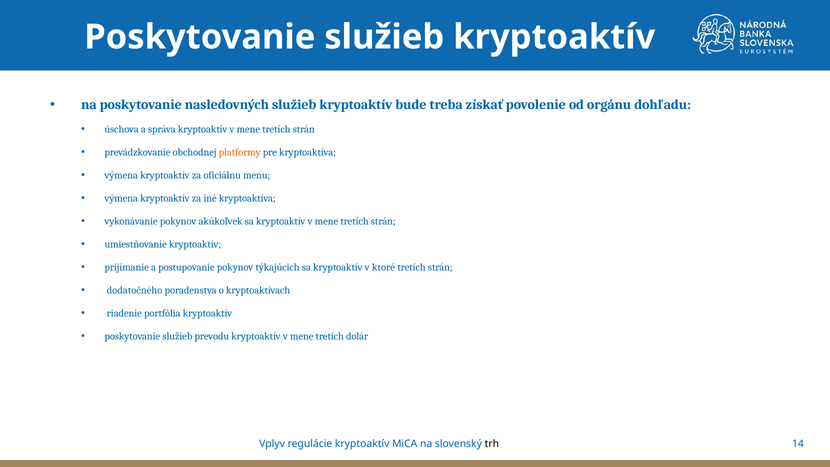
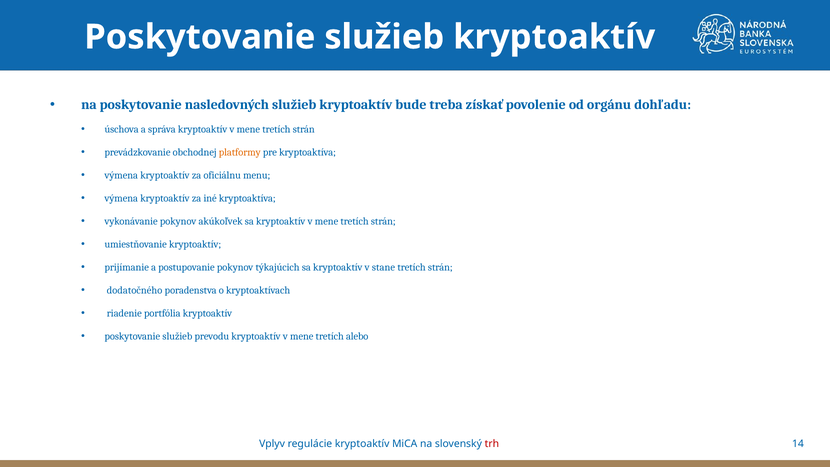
ktoré: ktoré -> stane
dolár: dolár -> alebo
trh colour: black -> red
